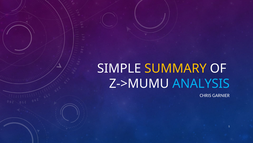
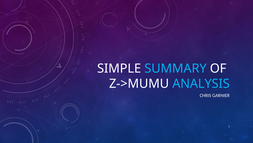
SUMMARY colour: yellow -> light blue
